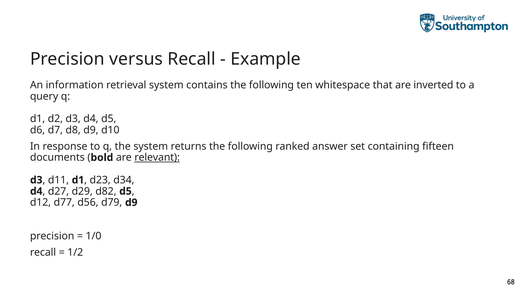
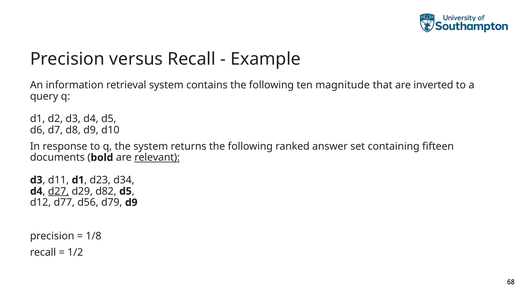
whitespace: whitespace -> magnitude
d27 underline: none -> present
1/0: 1/0 -> 1/8
